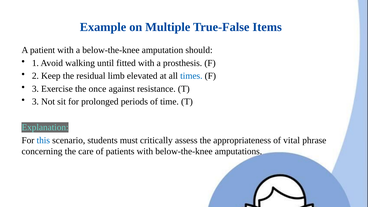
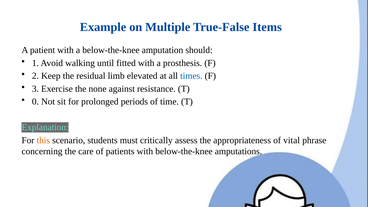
once: once -> none
3 at (35, 102): 3 -> 0
this colour: blue -> orange
